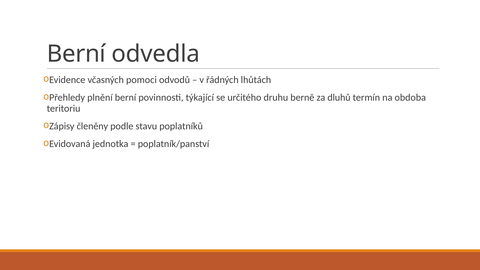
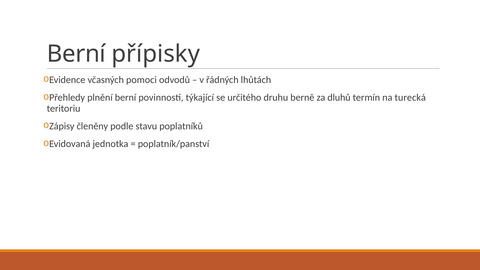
odvedla: odvedla -> přípisky
obdoba: obdoba -> turecká
